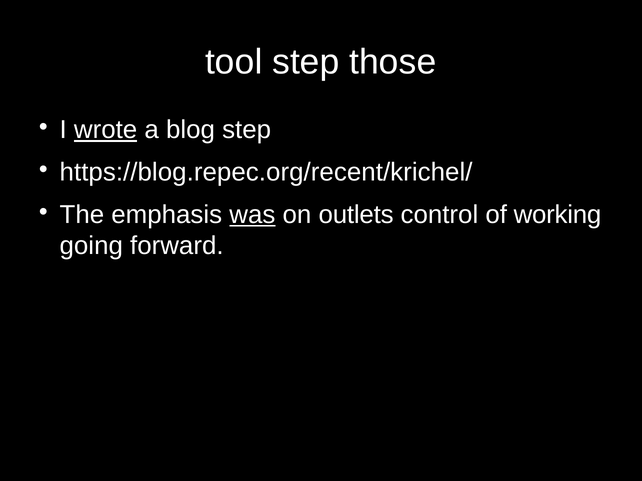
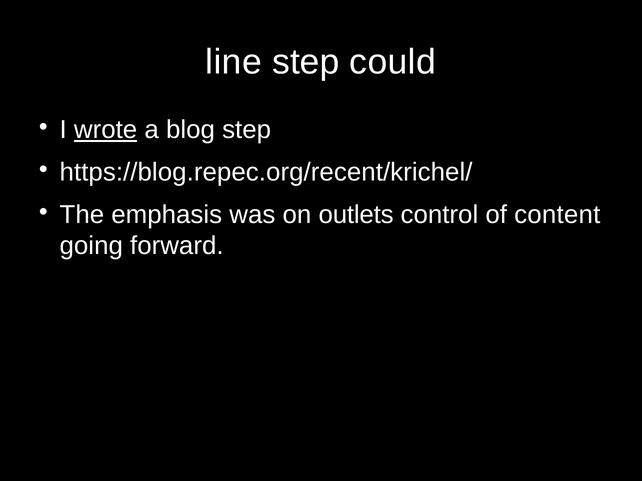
tool: tool -> line
those: those -> could
was underline: present -> none
working: working -> content
